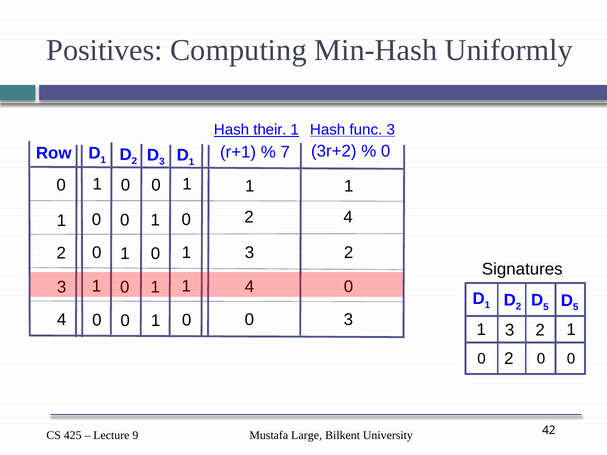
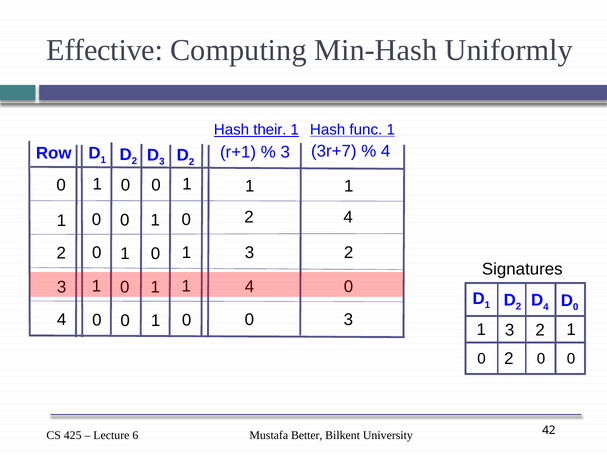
Positives: Positives -> Effective
func 3: 3 -> 1
3r+2: 3r+2 -> 3r+7
0 at (386, 151): 0 -> 4
7 at (285, 152): 7 -> 3
1 at (192, 162): 1 -> 2
5 at (546, 307): 5 -> 4
5 at (576, 307): 5 -> 0
9: 9 -> 6
Large: Large -> Better
